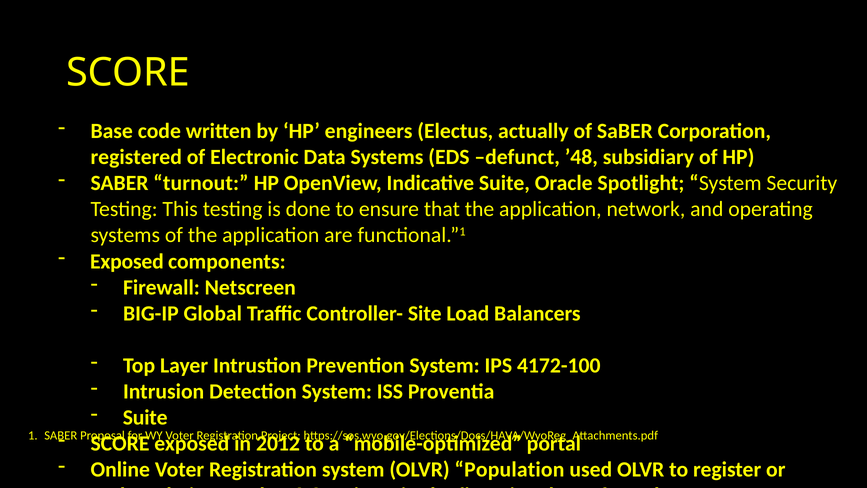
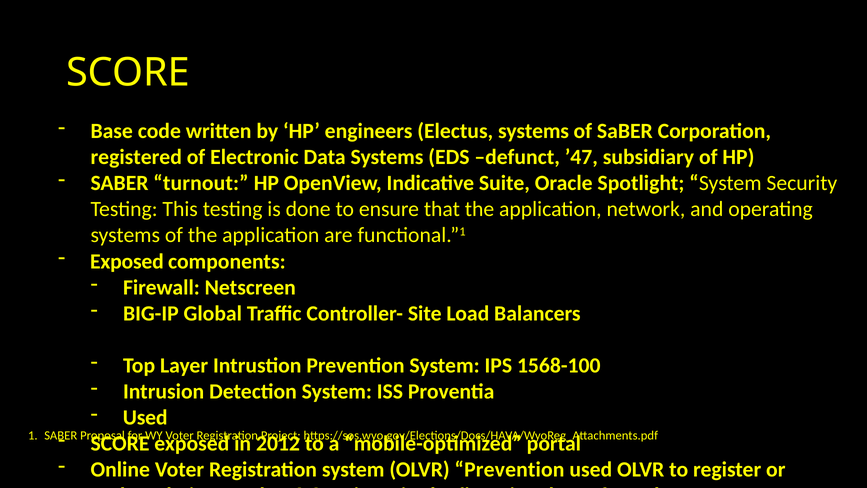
Electus actually: actually -> systems
’48: ’48 -> ’47
4172-100: 4172-100 -> 1568-100
Suite at (145, 417): Suite -> Used
OLVR Population: Population -> Prevention
